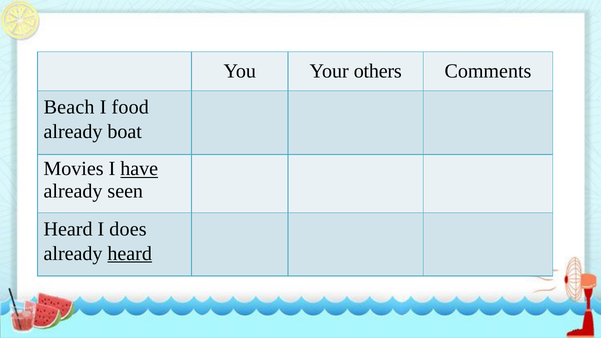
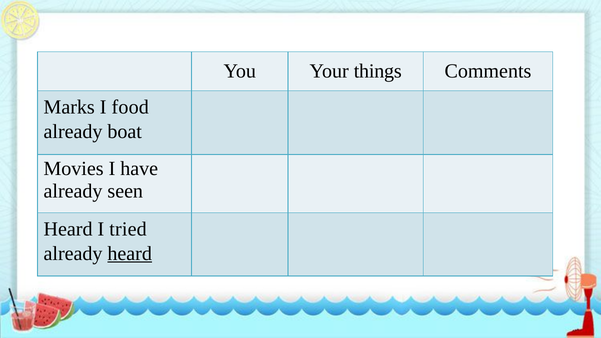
others: others -> things
Beach: Beach -> Marks
have underline: present -> none
does: does -> tried
